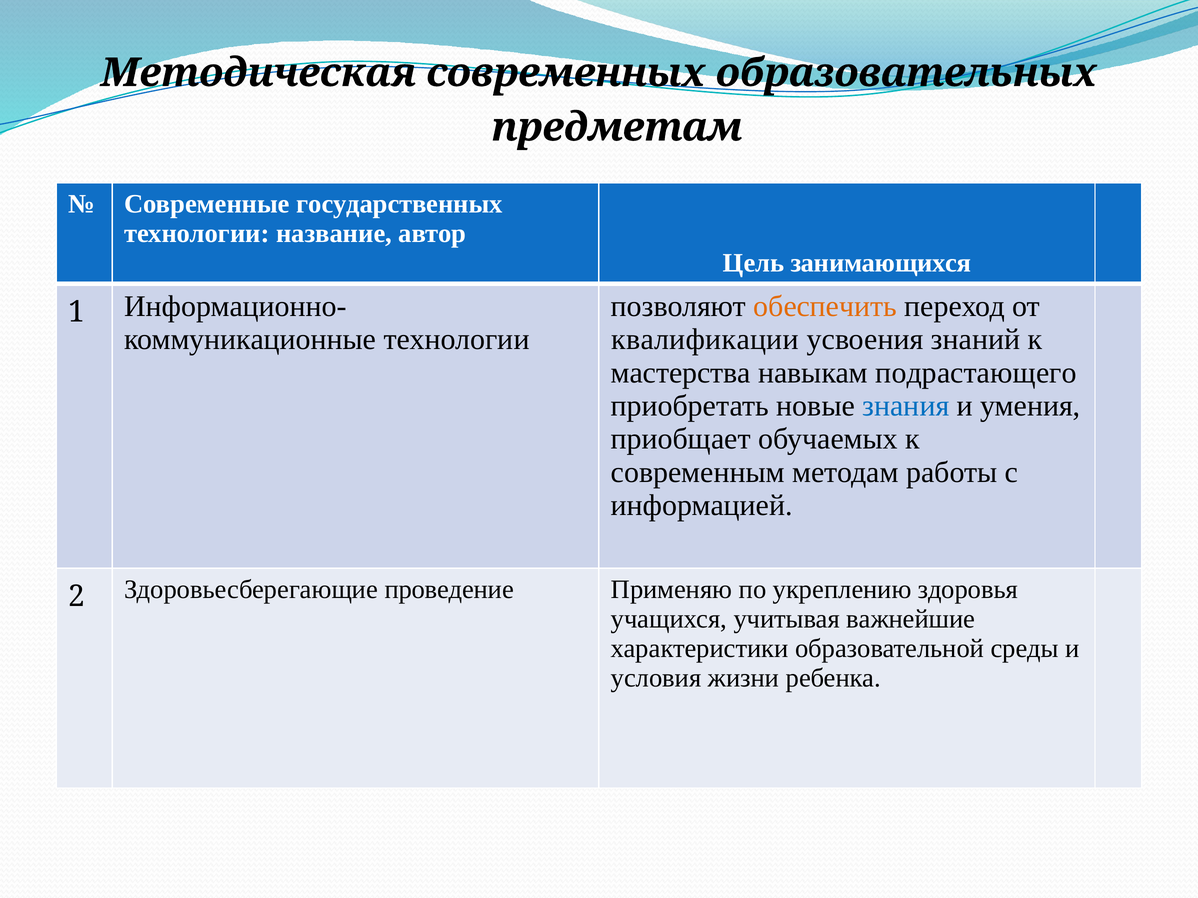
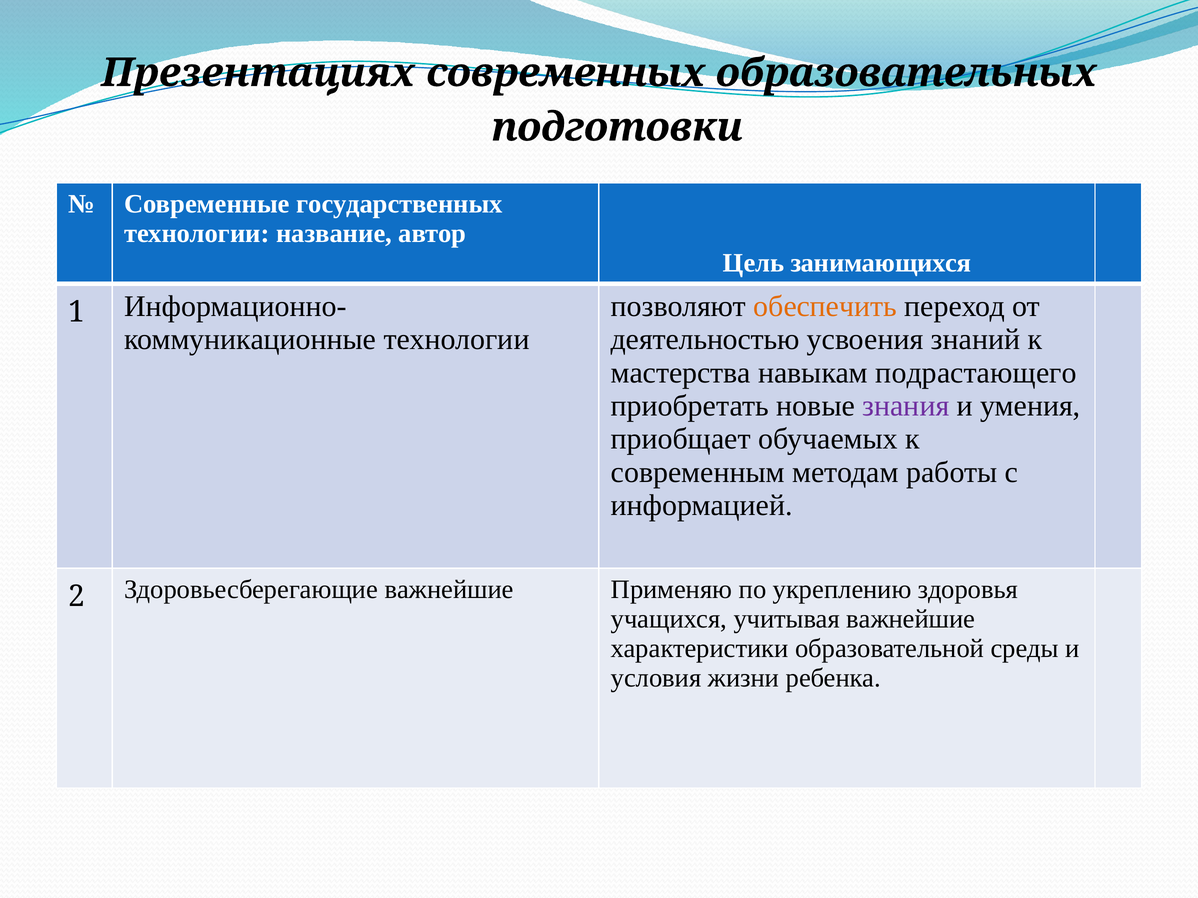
Методическая: Методическая -> Презентациях
предметам: предметам -> подготовки
квалификации: квалификации -> деятельностью
знания colour: blue -> purple
Здоровьесберегающие проведение: проведение -> важнейшие
